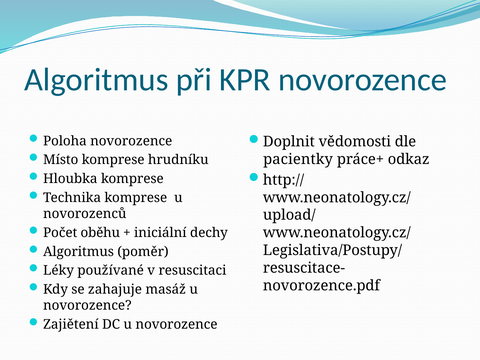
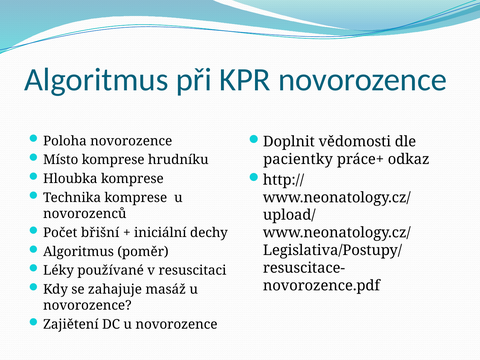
oběhu: oběhu -> břišní
